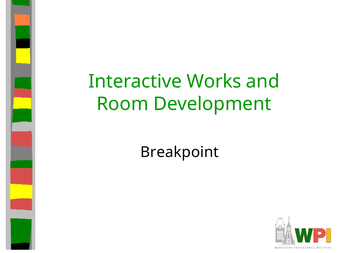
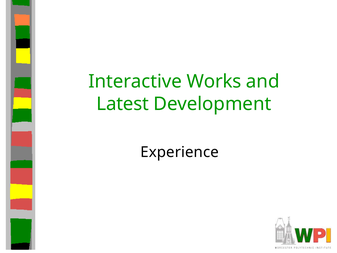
Room: Room -> Latest
Breakpoint: Breakpoint -> Experience
